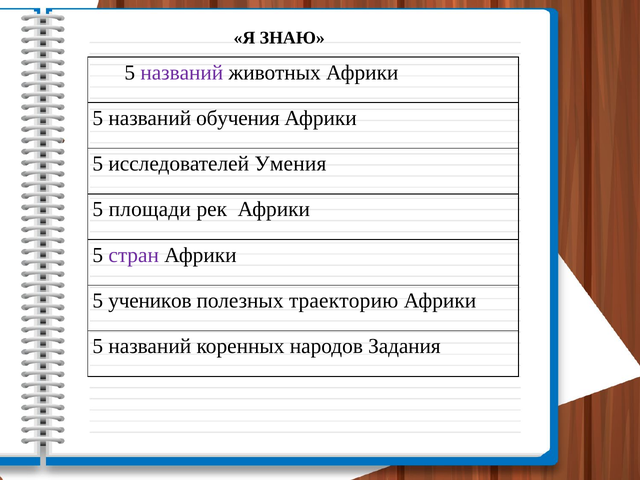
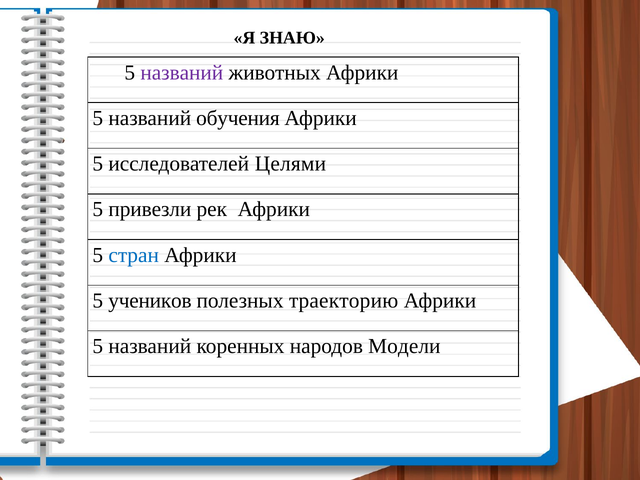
Умения: Умения -> Целями
площади: площади -> привезли
стран colour: purple -> blue
Задания: Задания -> Модели
